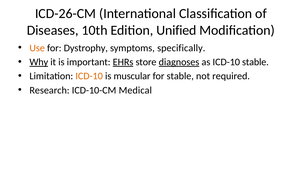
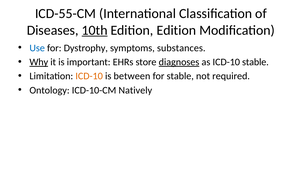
ICD-26-CM: ICD-26-CM -> ICD-55-CM
10th underline: none -> present
Edition Unified: Unified -> Edition
Use colour: orange -> blue
specifically: specifically -> substances
EHRs underline: present -> none
muscular: muscular -> between
Research: Research -> Ontology
Medical: Medical -> Natively
